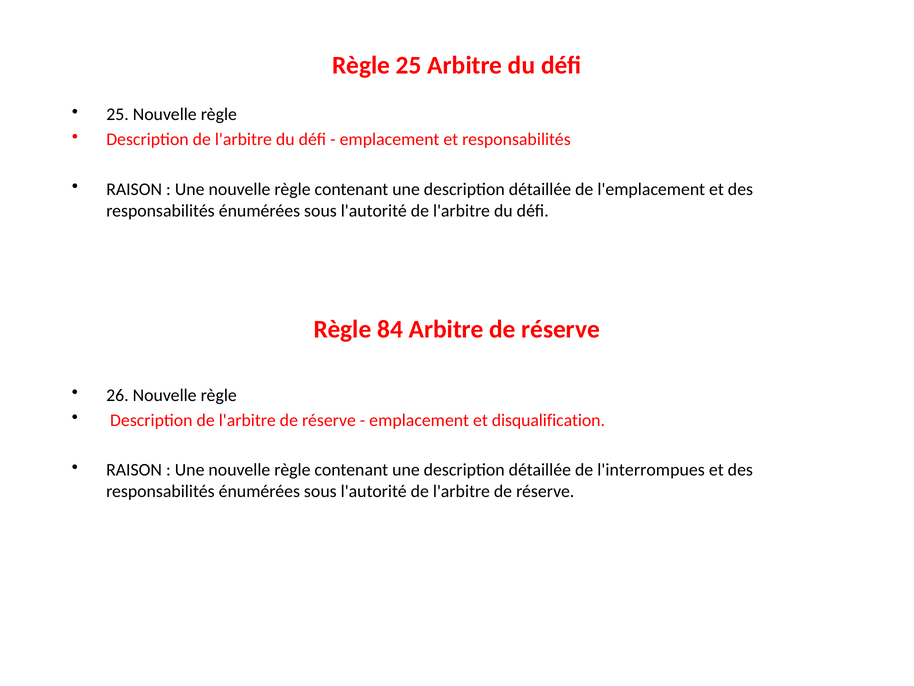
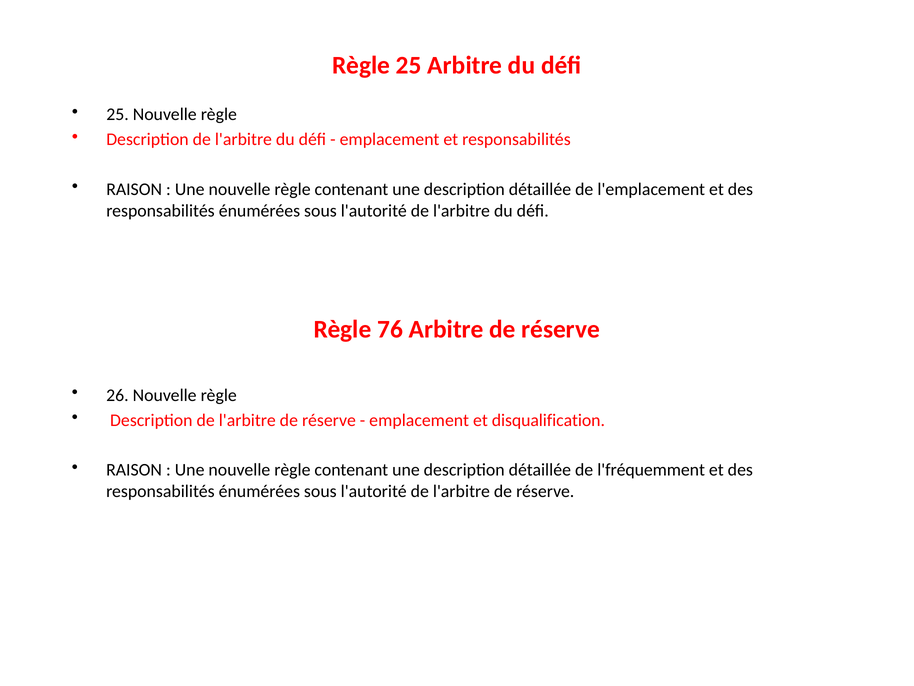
84: 84 -> 76
l'interrompues: l'interrompues -> l'fréquemment
